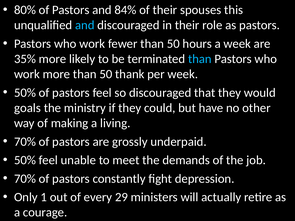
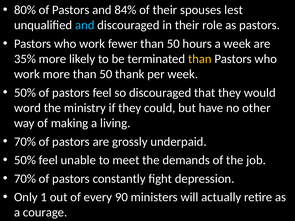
this: this -> lest
than at (200, 59) colour: light blue -> yellow
goals: goals -> word
29: 29 -> 90
